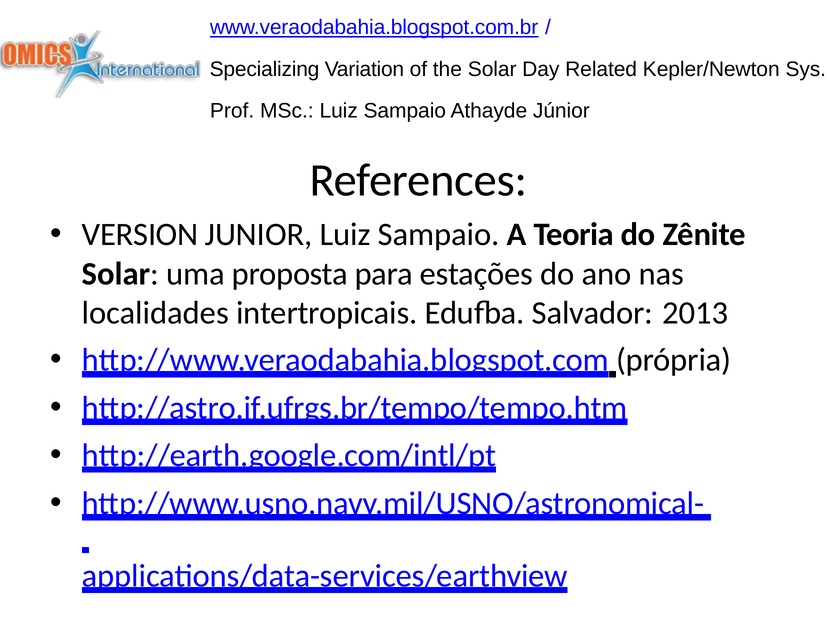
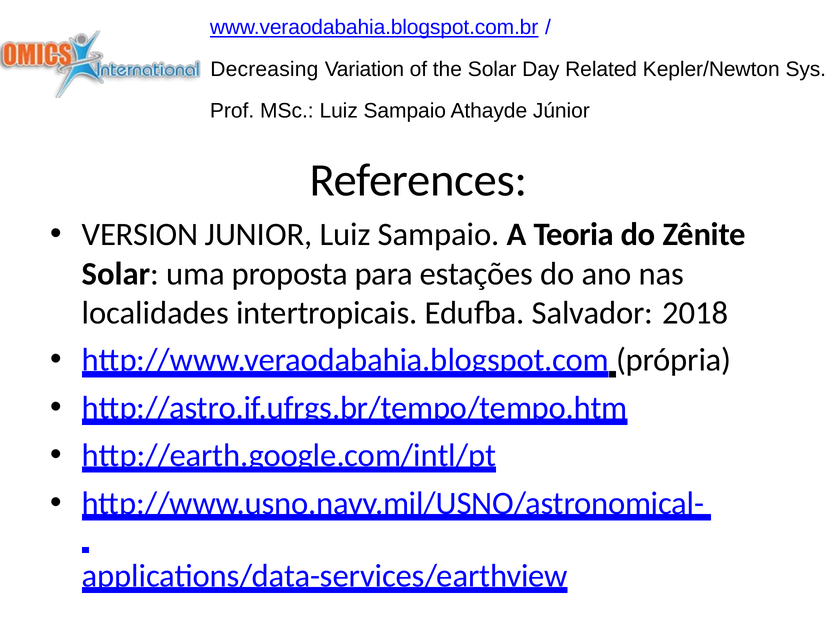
Specializing: Specializing -> Decreasing
2013: 2013 -> 2018
